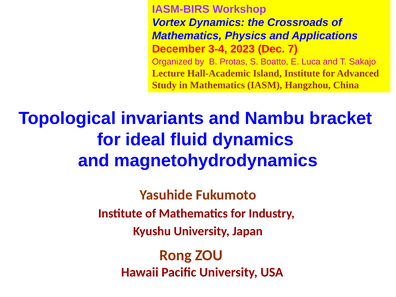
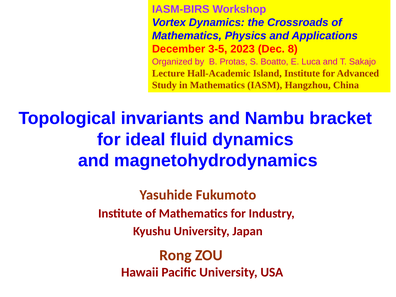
3-4: 3-4 -> 3-5
7: 7 -> 8
